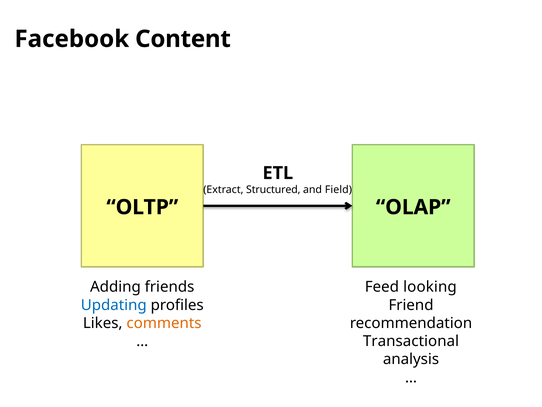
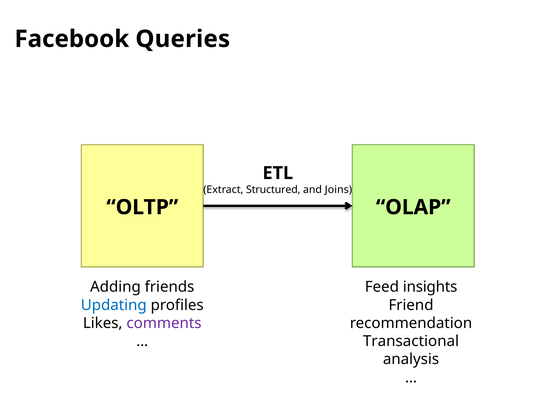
Content: Content -> Queries
Field: Field -> Joins
looking: looking -> insights
comments colour: orange -> purple
